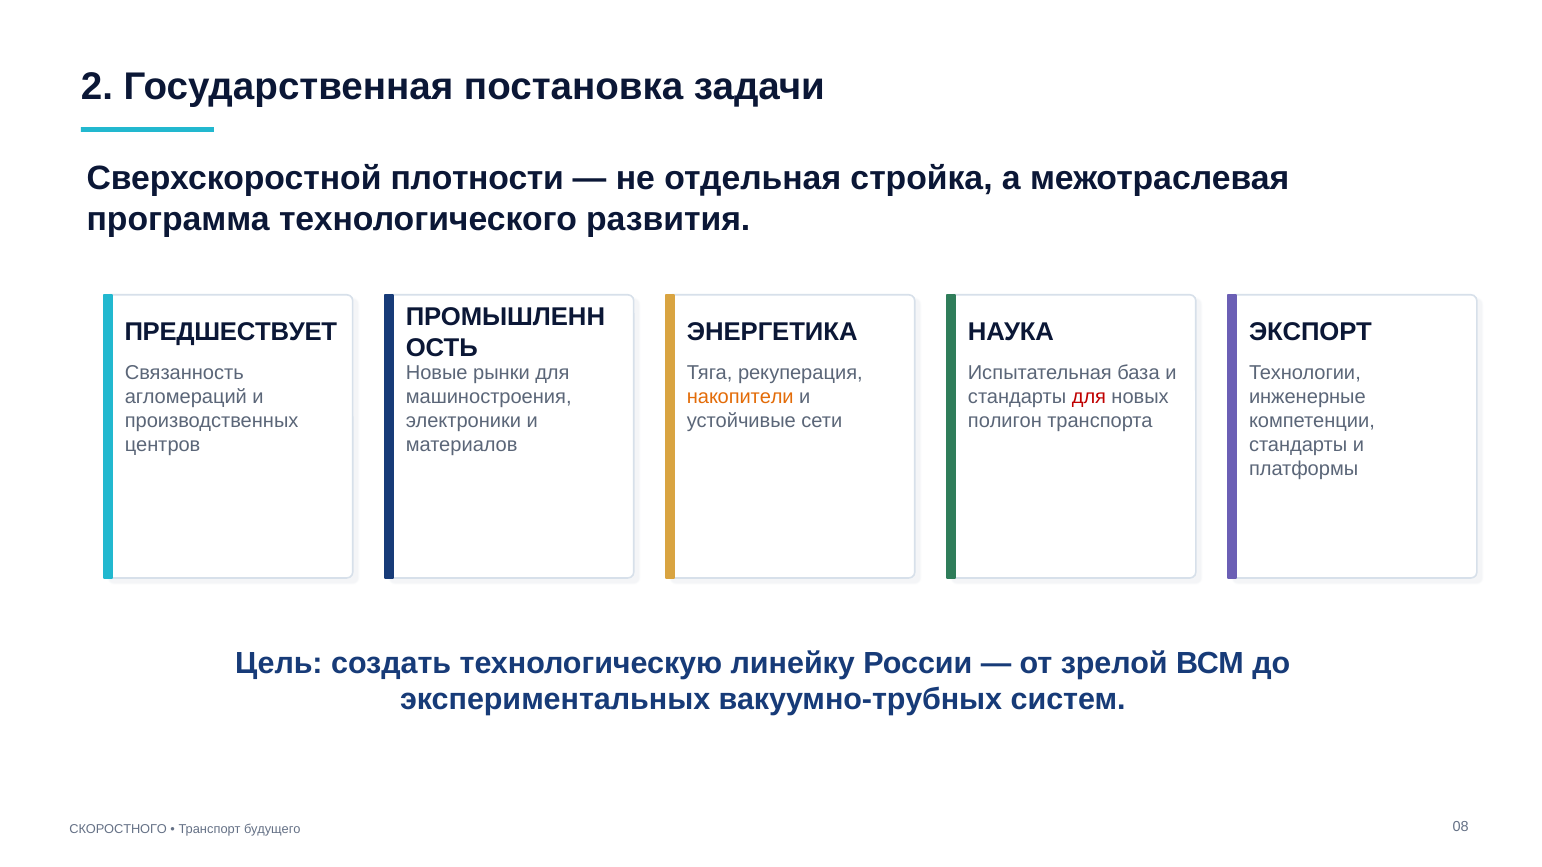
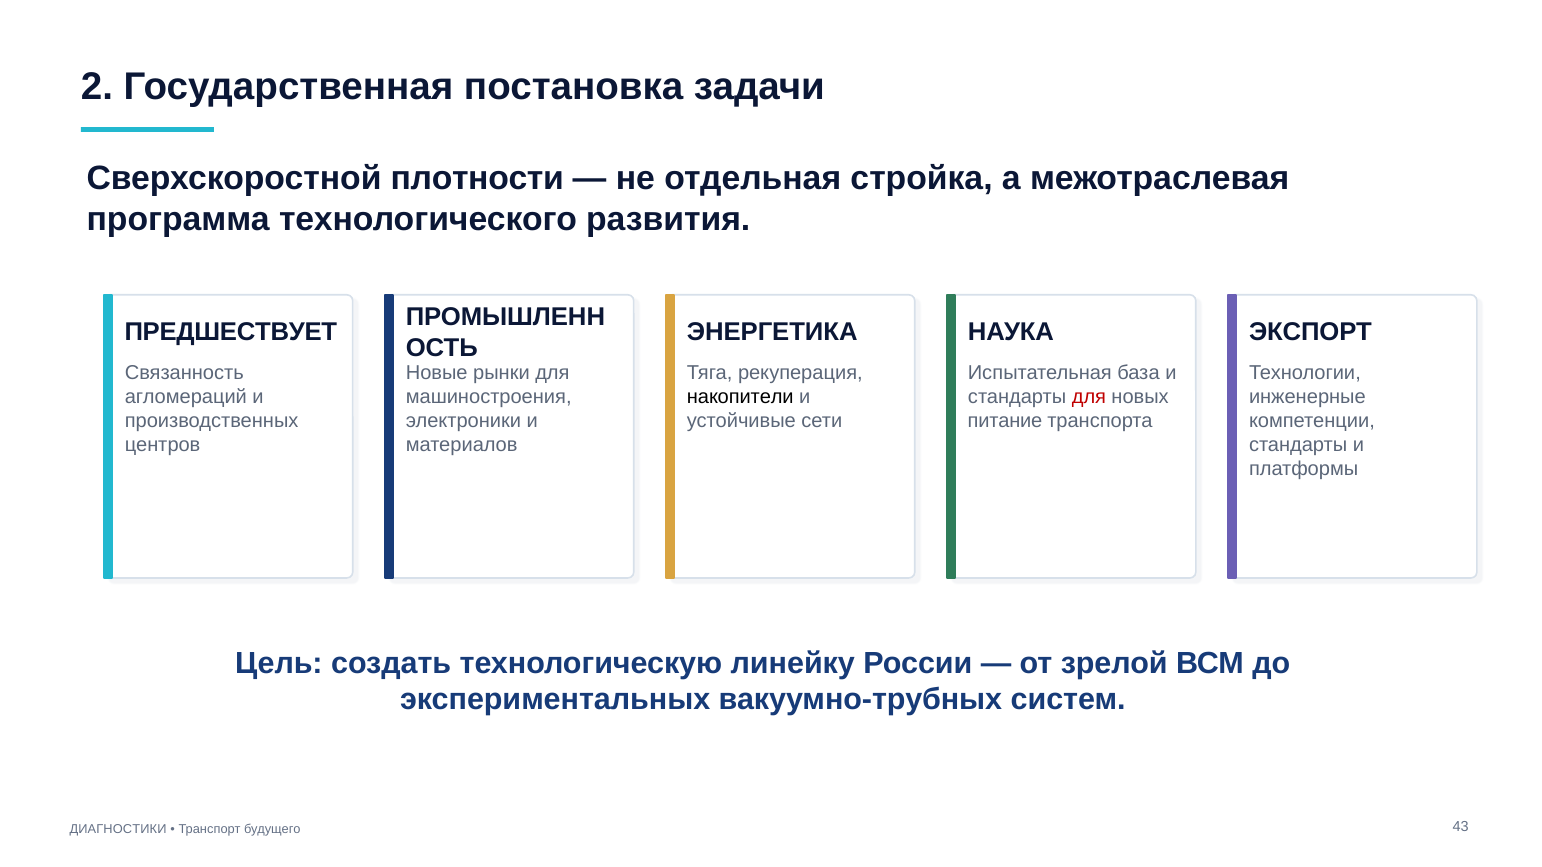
накопители colour: orange -> black
полигон: полигон -> питание
СКОРОСТНОГО: СКОРОСТНОГО -> ДИАГНОСТИКИ
08: 08 -> 43
